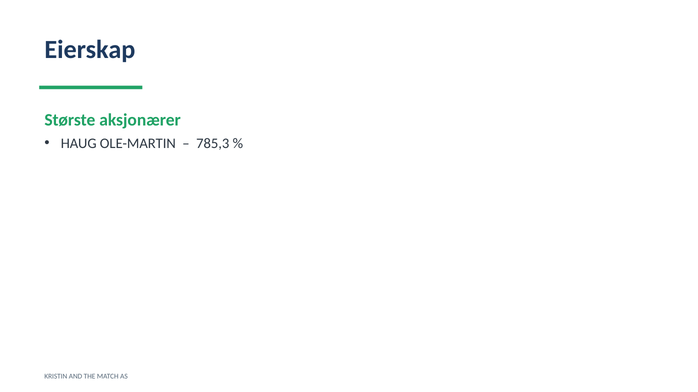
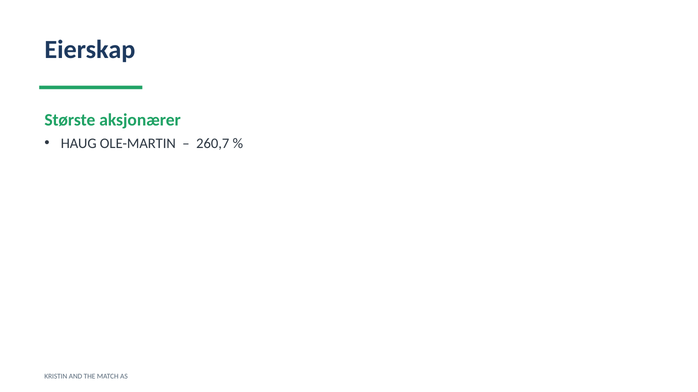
785,3: 785,3 -> 260,7
